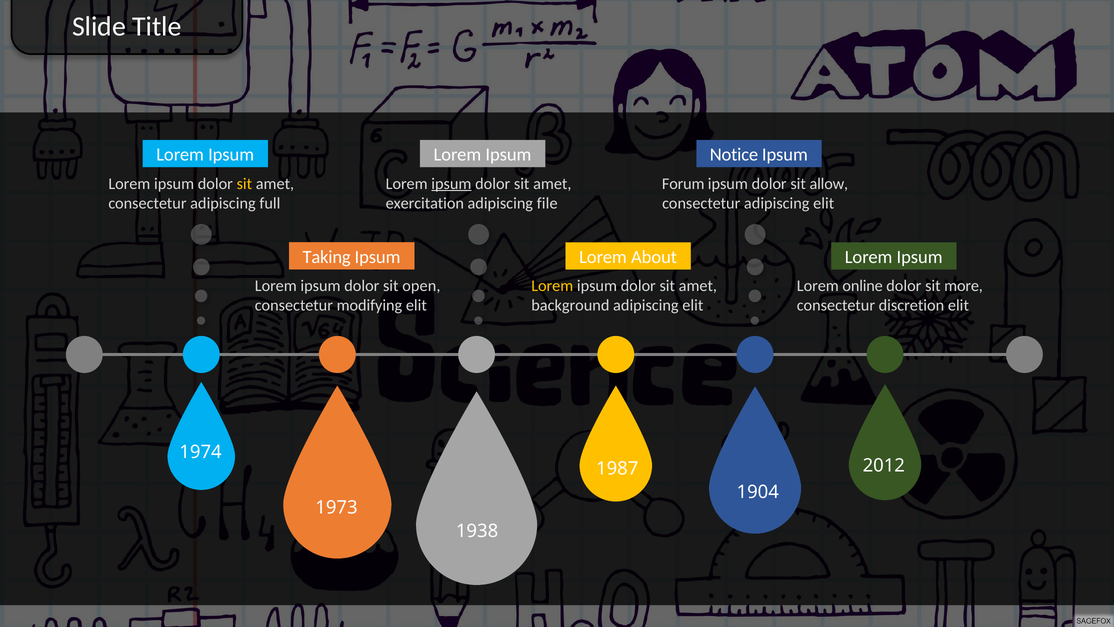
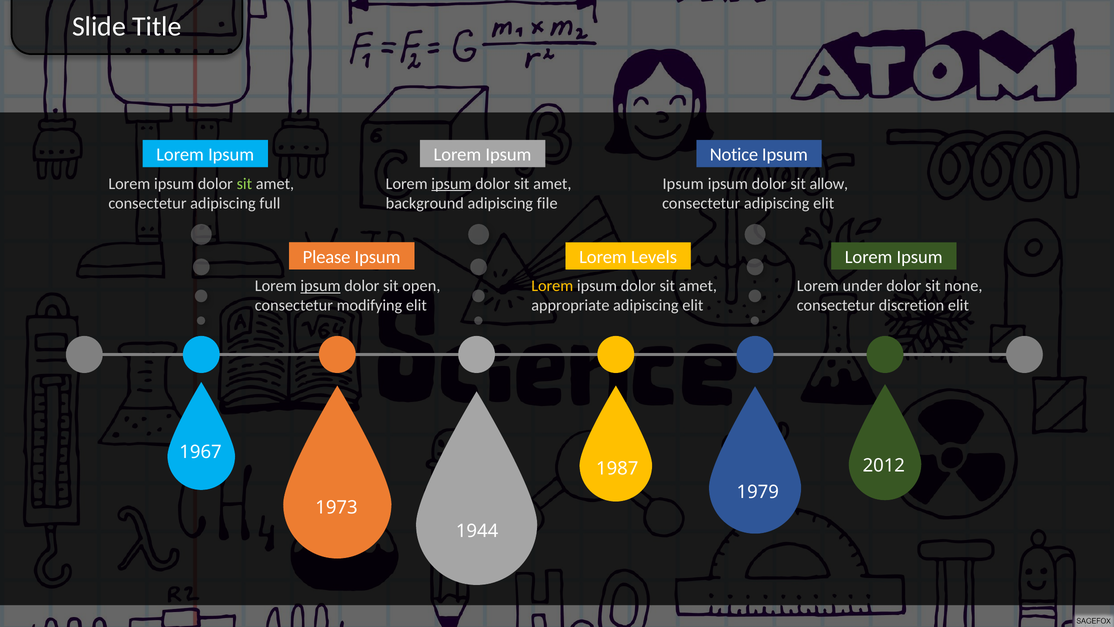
sit at (244, 184) colour: yellow -> light green
Forum at (683, 184): Forum -> Ipsum
exercitation: exercitation -> background
Taking: Taking -> Please
About: About -> Levels
ipsum at (321, 286) underline: none -> present
online: online -> under
more: more -> none
background: background -> appropriate
1974: 1974 -> 1967
1904: 1904 -> 1979
1938: 1938 -> 1944
